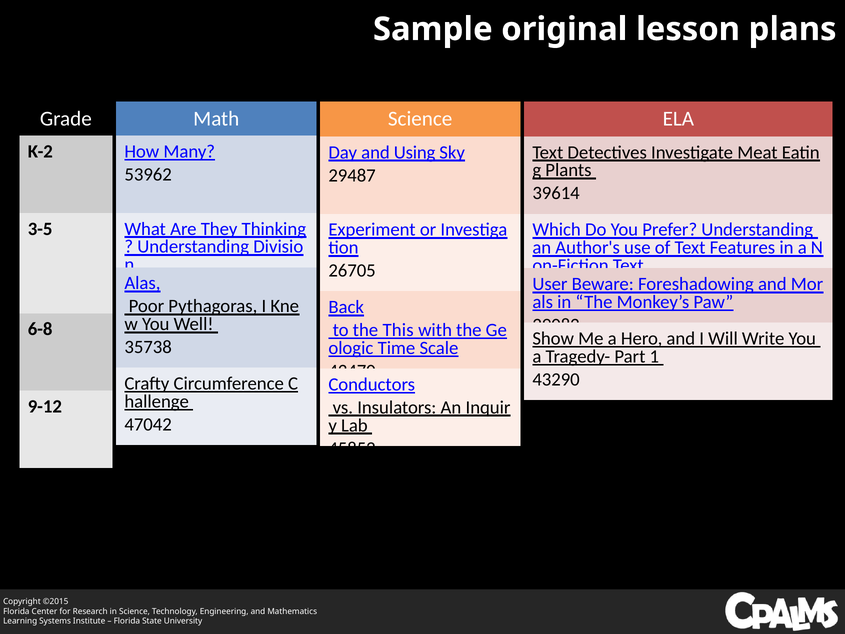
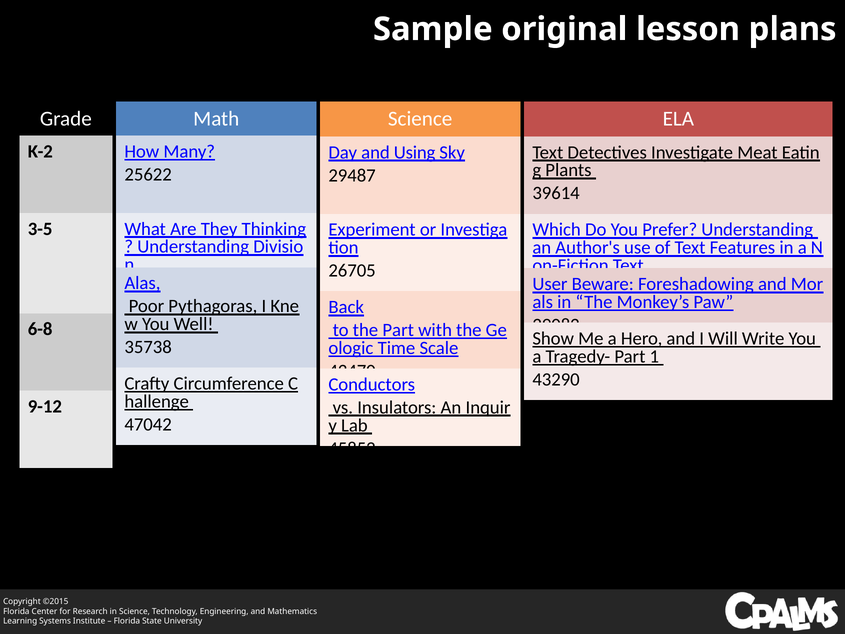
53962: 53962 -> 25622
the This: This -> Part
